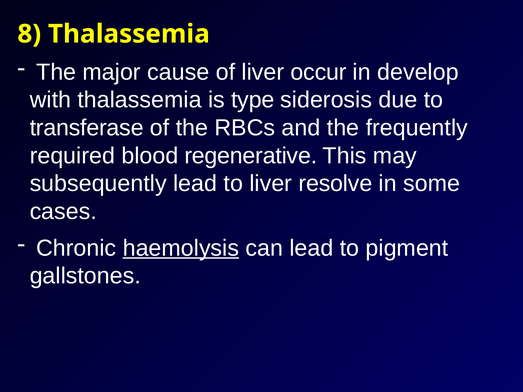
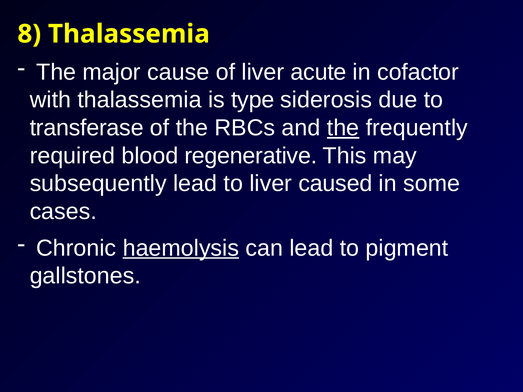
occur: occur -> acute
develop: develop -> cofactor
the at (343, 128) underline: none -> present
resolve: resolve -> caused
